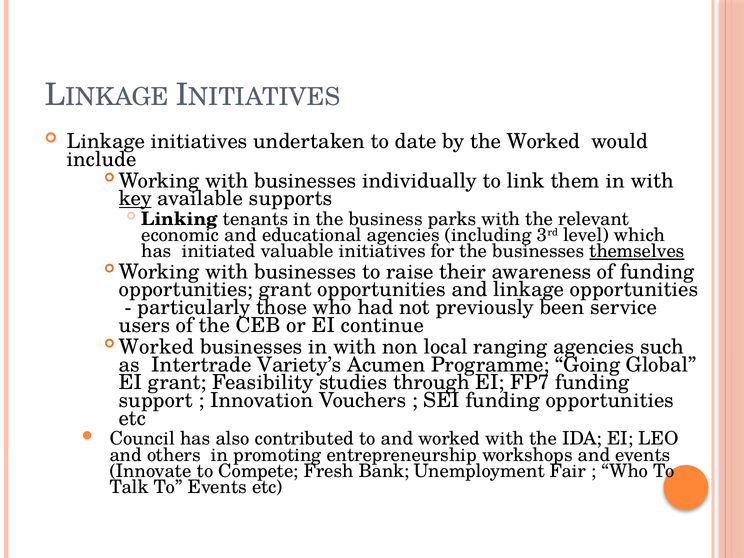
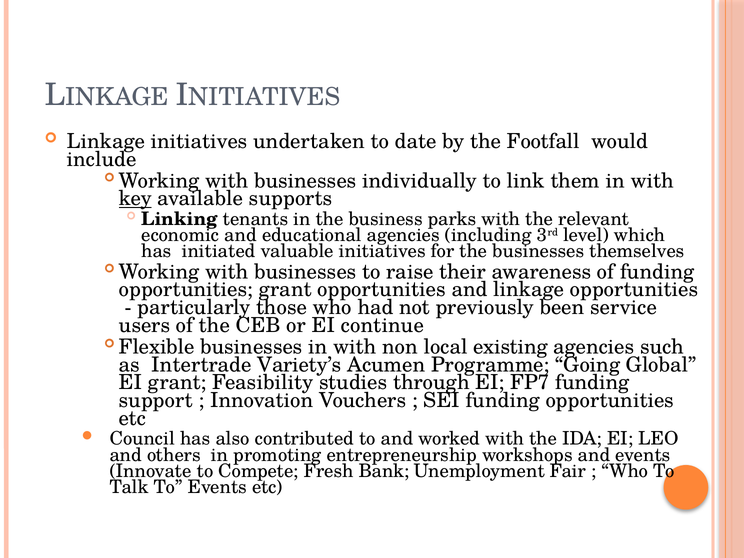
the Worked: Worked -> Footfall
themselves underline: present -> none
Worked at (157, 347): Worked -> Flexible
ranging: ranging -> existing
